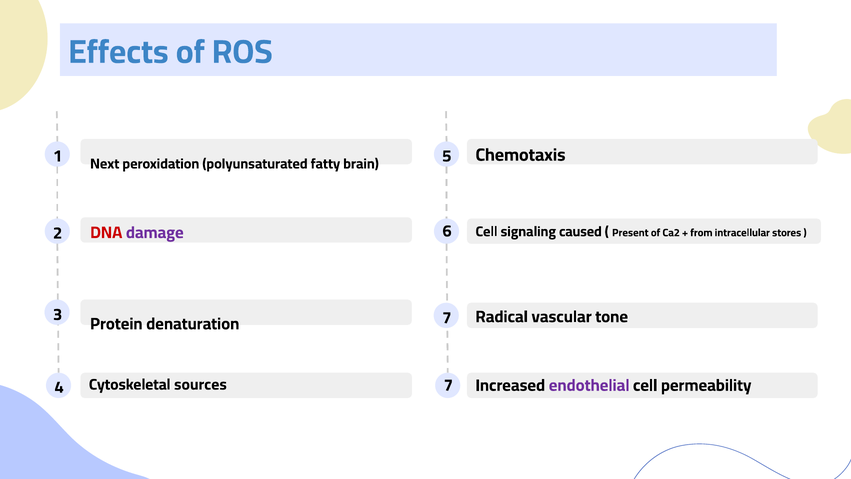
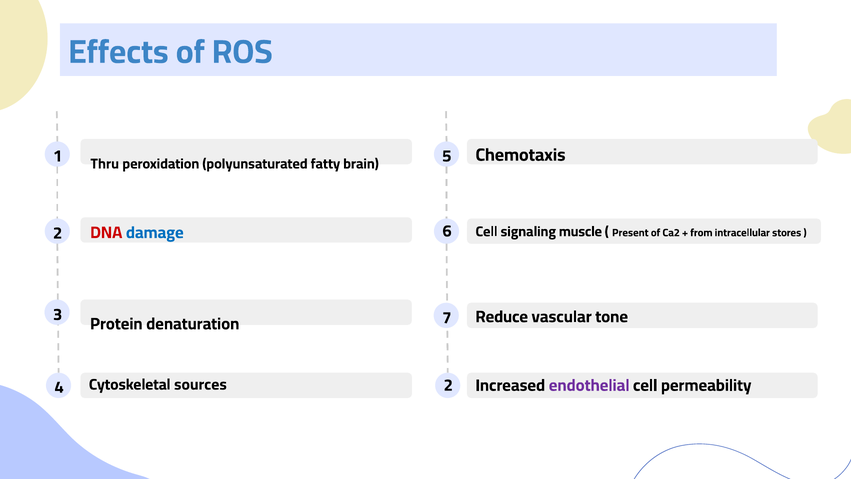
Next: Next -> Thru
caused: caused -> muscle
damage colour: purple -> blue
Radical: Radical -> Reduce
4 7: 7 -> 2
